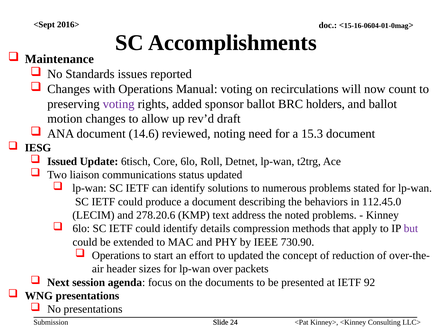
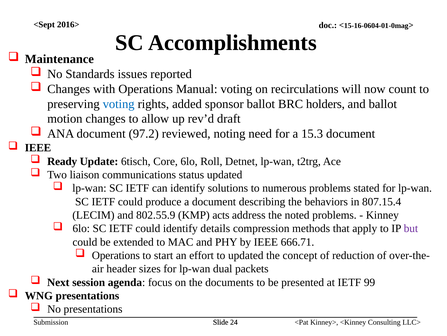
voting at (119, 104) colour: purple -> blue
14.6: 14.6 -> 97.2
IESG at (38, 148): IESG -> IEEE
Issued: Issued -> Ready
112.45.0: 112.45.0 -> 807.15.4
278.20.6: 278.20.6 -> 802.55.9
text: text -> acts
730.90: 730.90 -> 666.71
over: over -> dual
92: 92 -> 99
